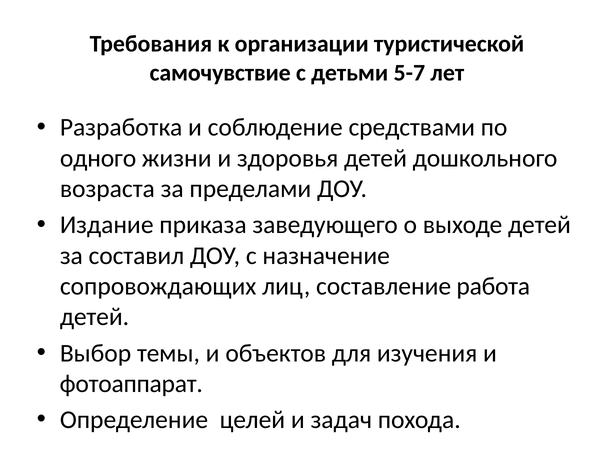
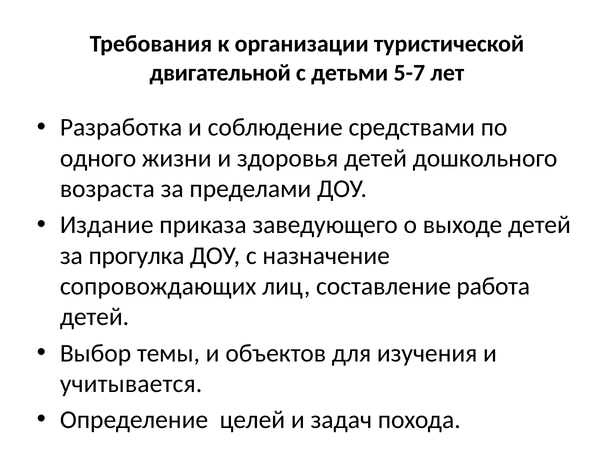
самочувствие: самочувствие -> двигательной
составил: составил -> прогулка
фотоаппарат: фотоаппарат -> учитывается
